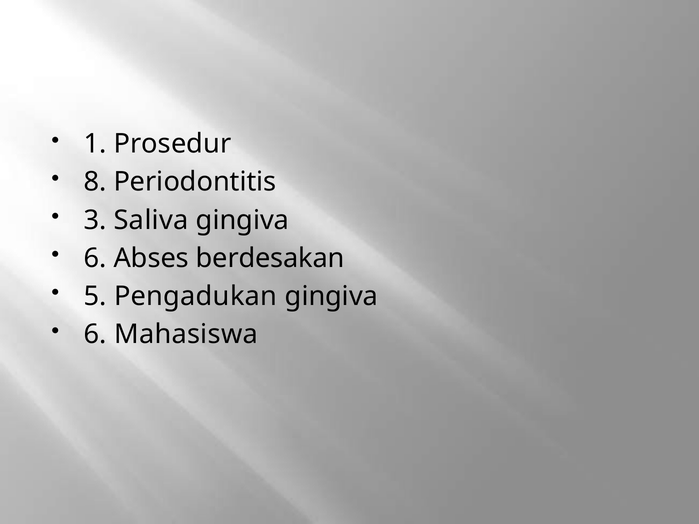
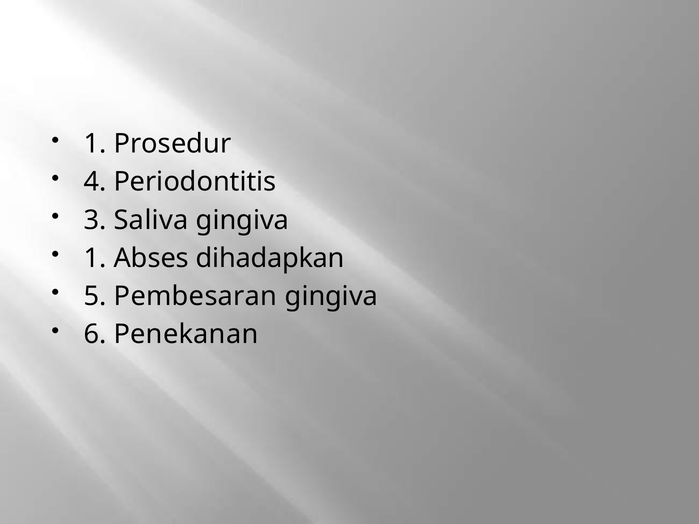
8: 8 -> 4
6 at (95, 258): 6 -> 1
berdesakan: berdesakan -> dihadapkan
Pengadukan: Pengadukan -> Pembesaran
Mahasiswa: Mahasiswa -> Penekanan
